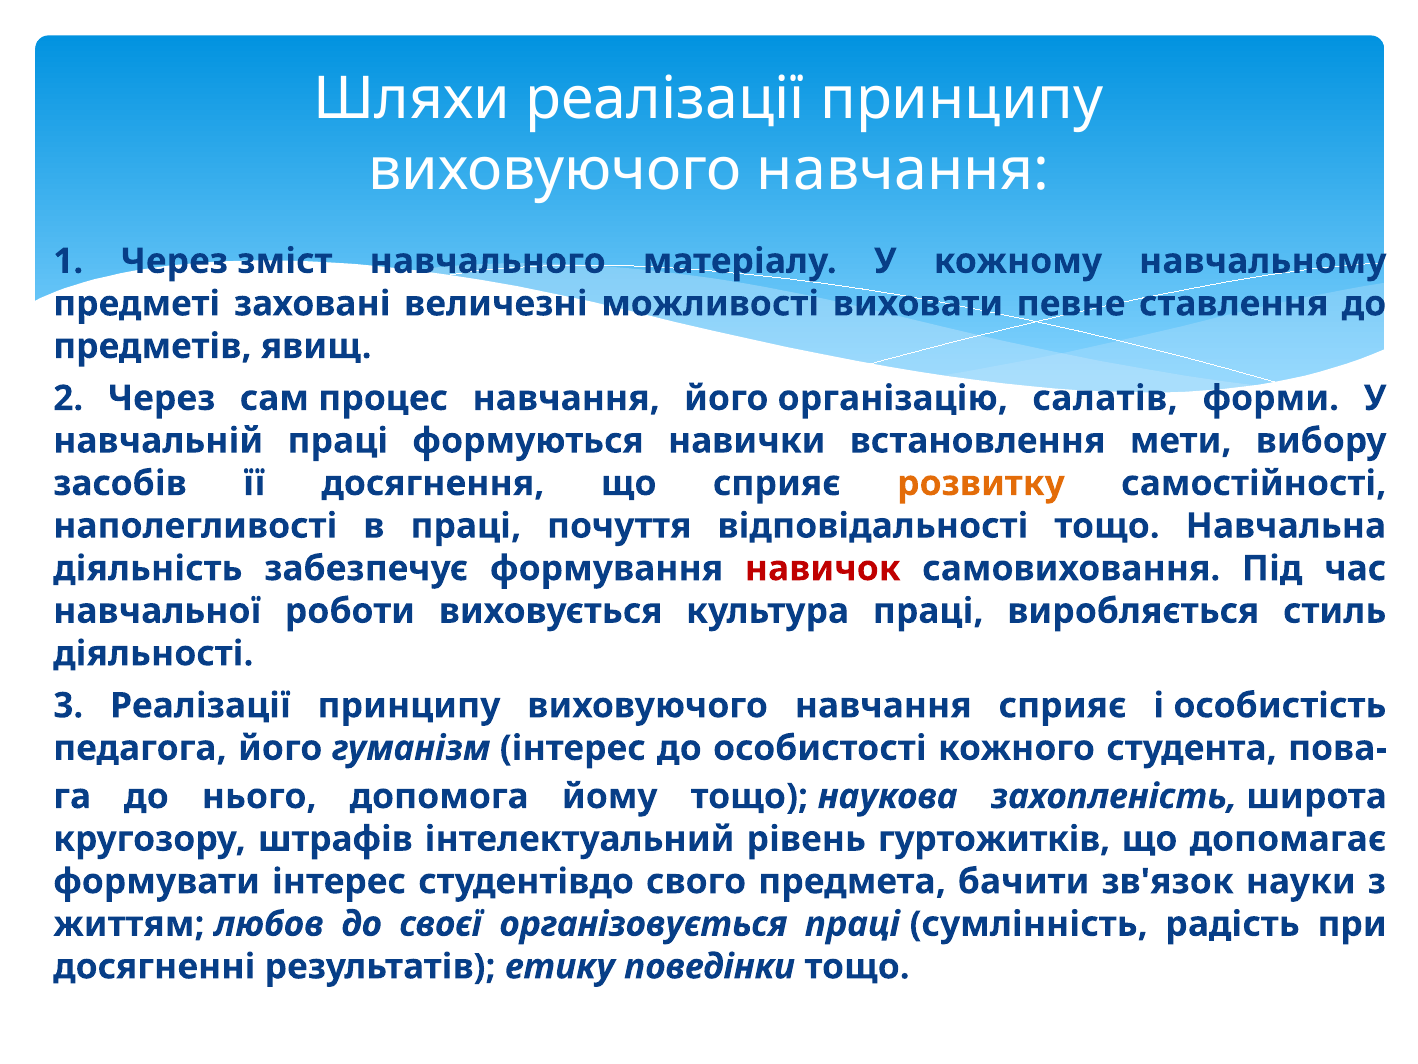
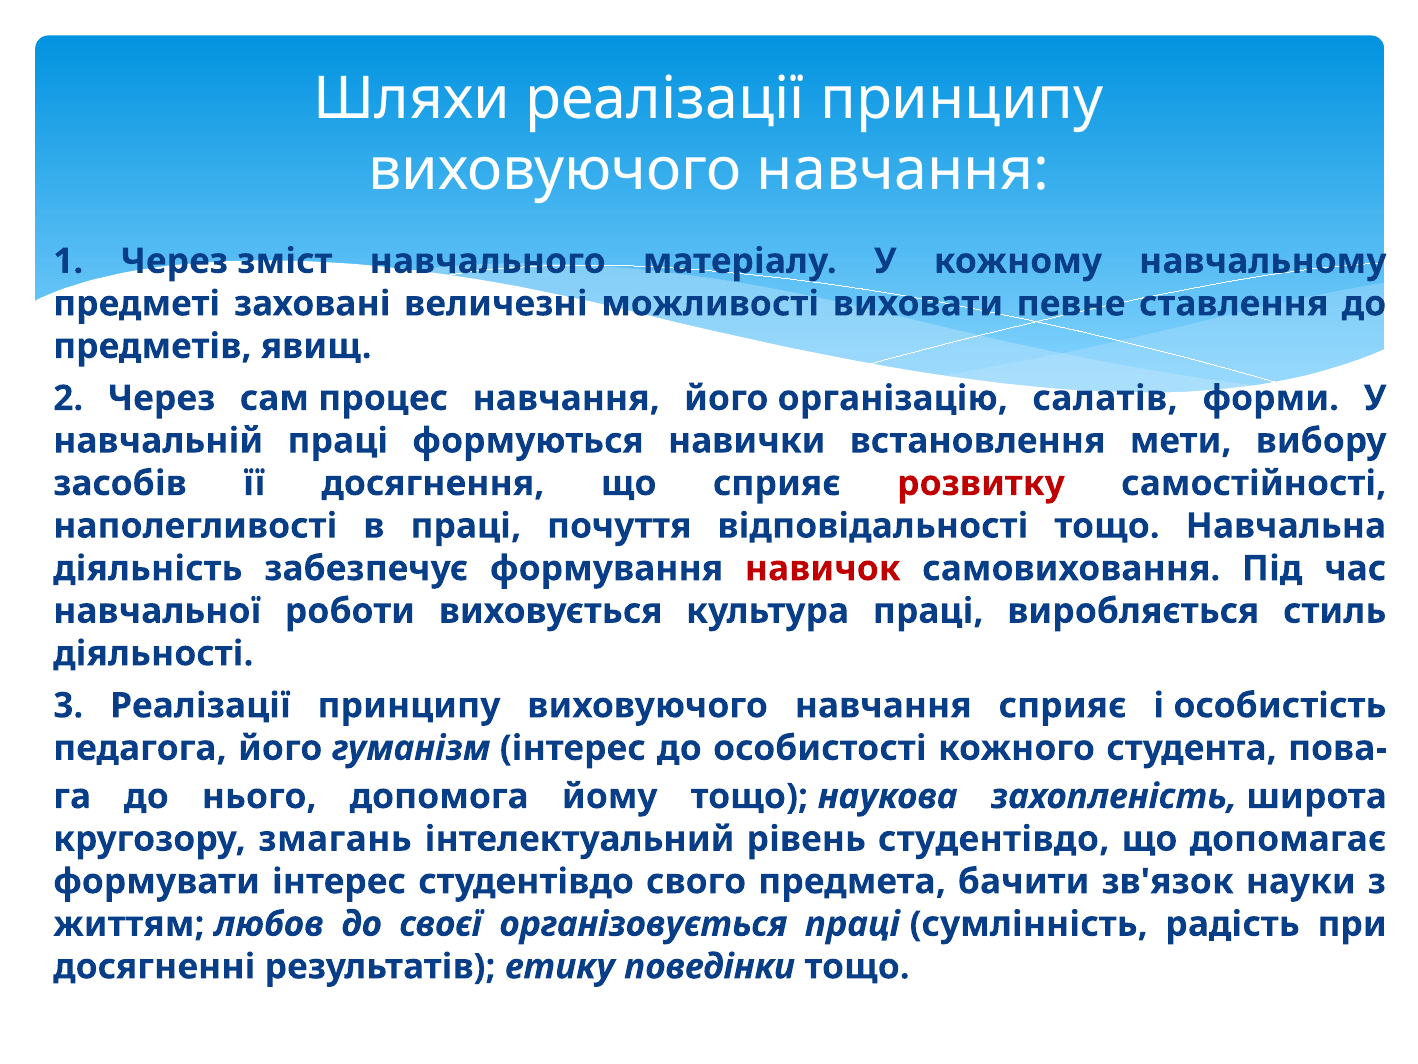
розвитку colour: orange -> red
штрафів: штрафів -> змагань
рівень гуртожитків: гуртожитків -> студентівдо
